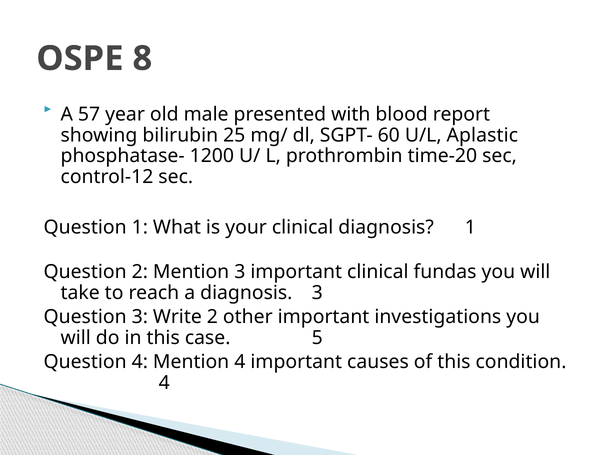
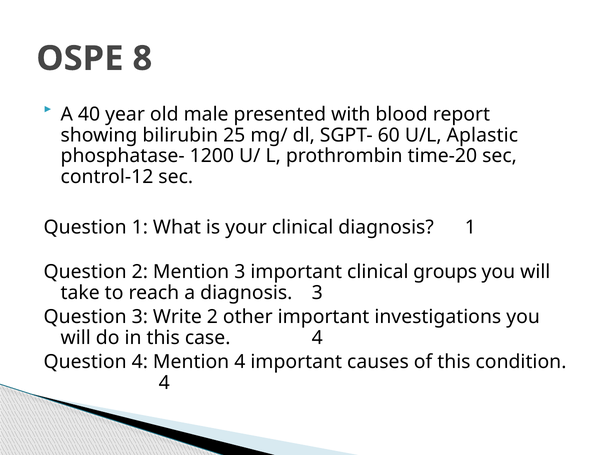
57: 57 -> 40
fundas: fundas -> groups
case 5: 5 -> 4
